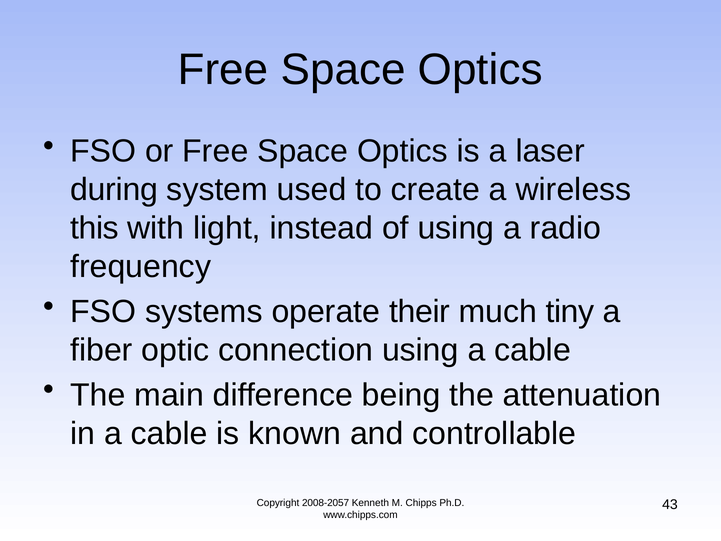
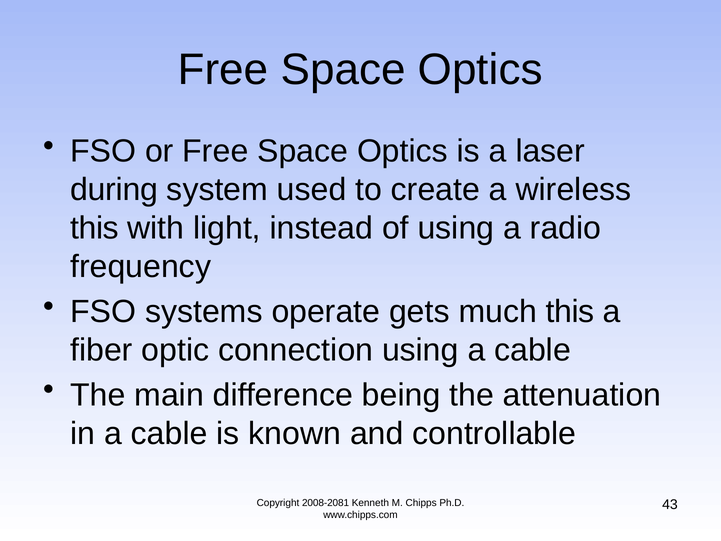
their: their -> gets
much tiny: tiny -> this
2008-2057: 2008-2057 -> 2008-2081
